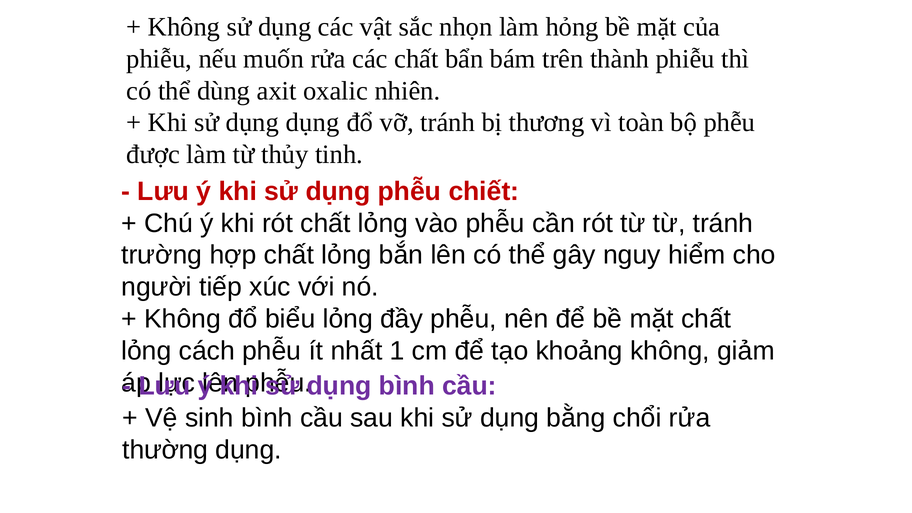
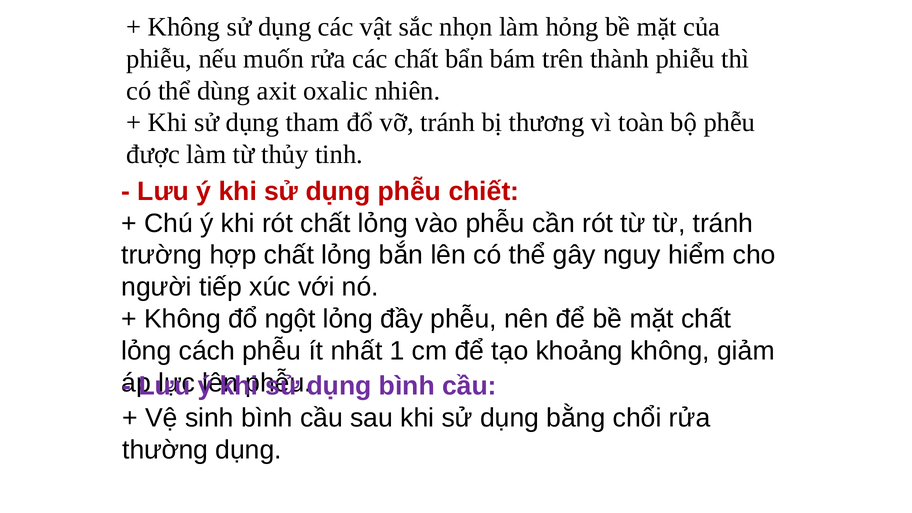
dụng dụng: dụng -> tham
biểu: biểu -> ngột
